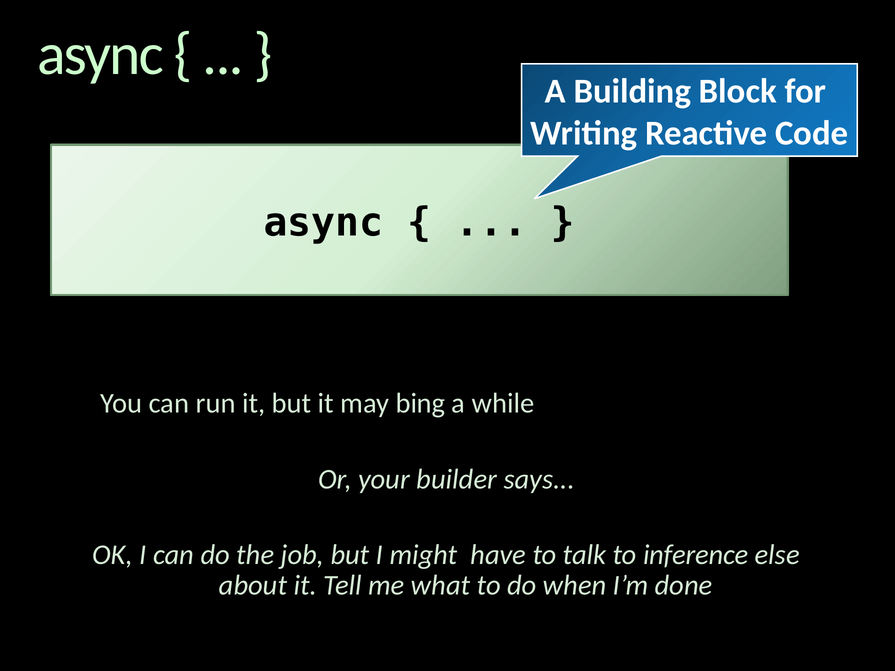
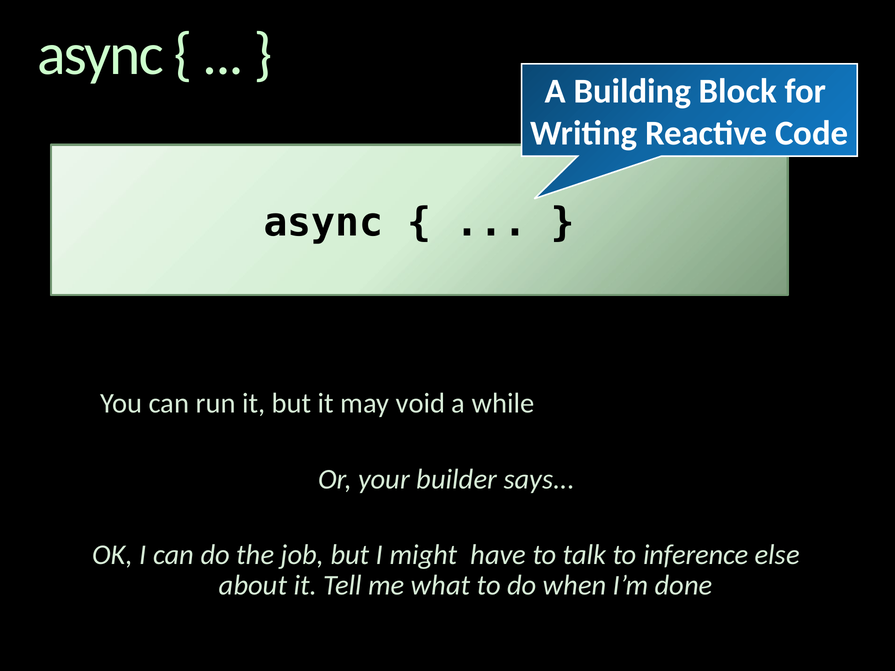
bing: bing -> void
